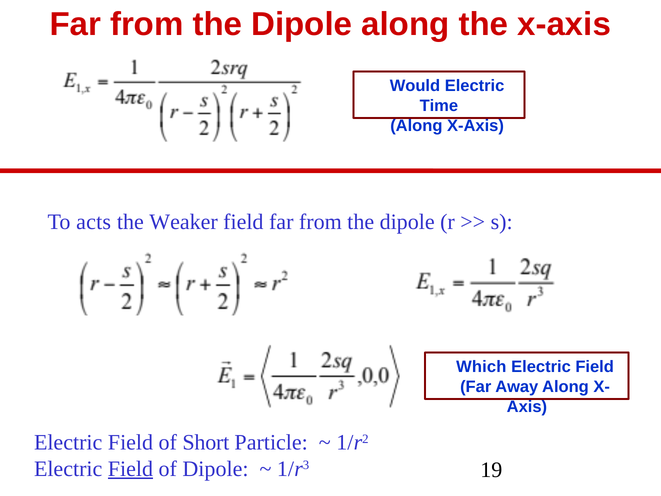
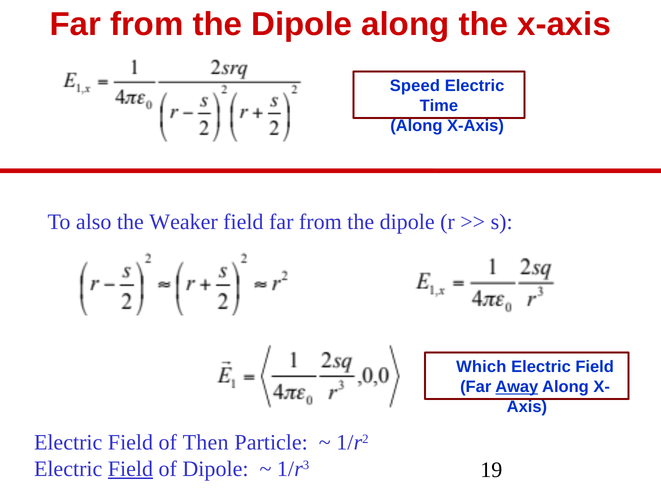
Would: Would -> Speed
acts: acts -> also
Away underline: none -> present
Short: Short -> Then
